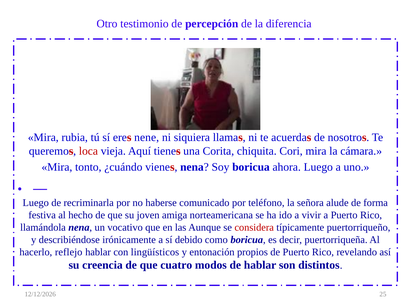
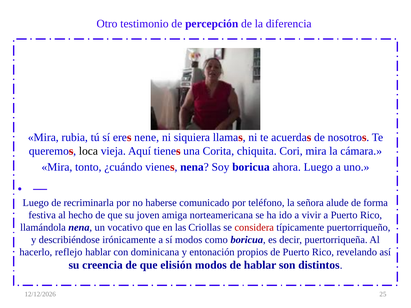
loca colour: red -> black
Aunque: Aunque -> Criollas
sí debido: debido -> modos
lingüísticos: lingüísticos -> dominicana
cuatro: cuatro -> elisión
